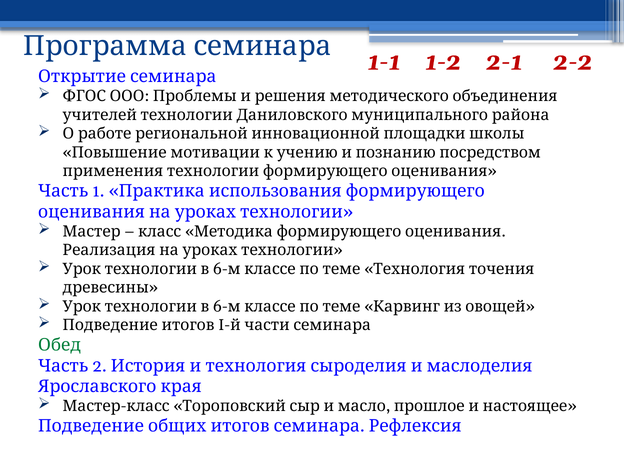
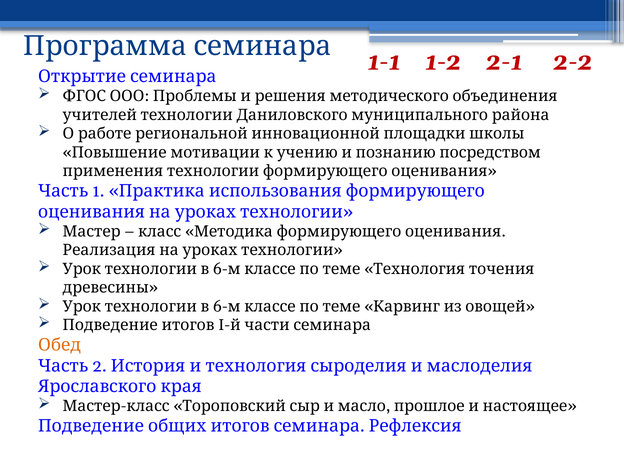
Обед colour: green -> orange
